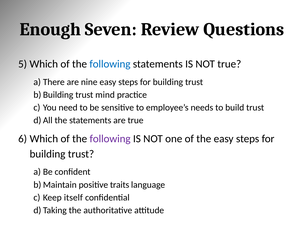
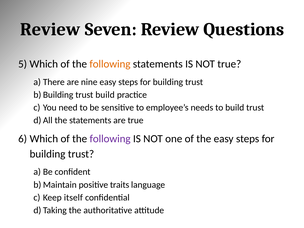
Enough at (50, 29): Enough -> Review
following at (110, 64) colour: blue -> orange
trust mind: mind -> build
